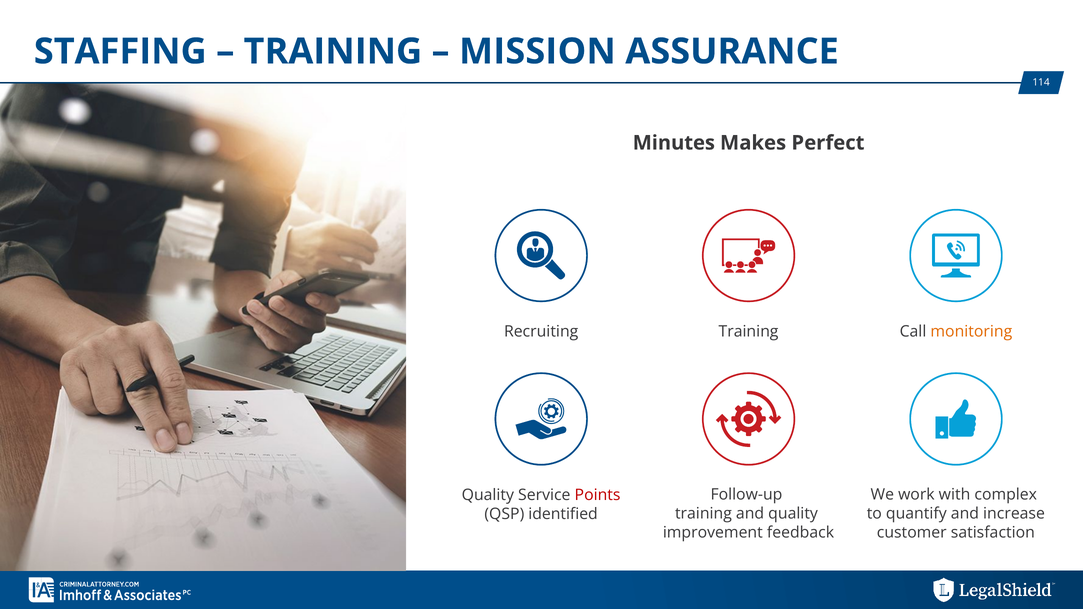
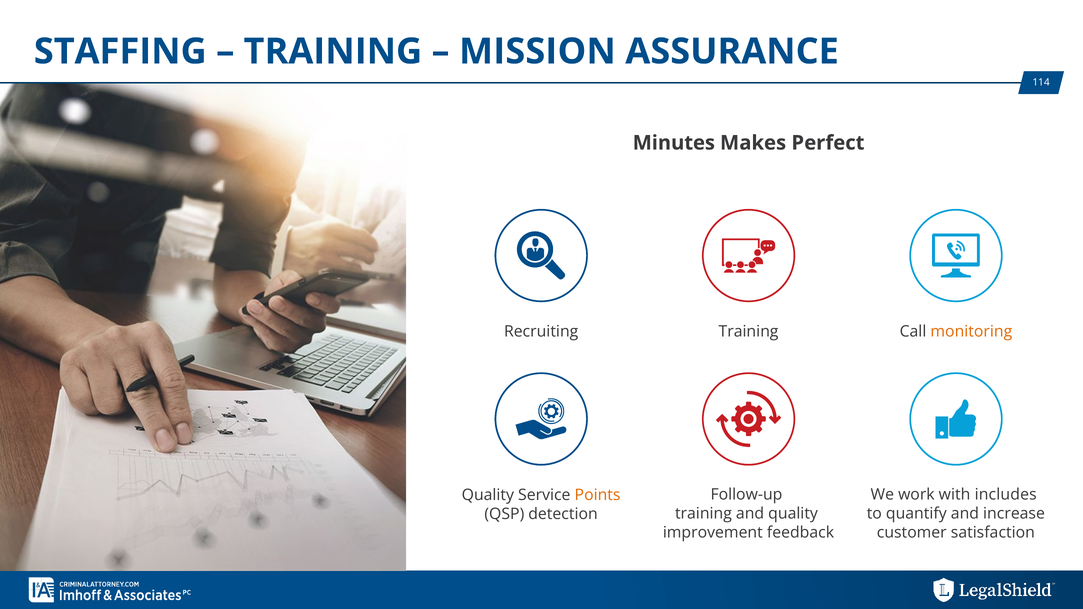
complex: complex -> includes
Points colour: red -> orange
identified: identified -> detection
